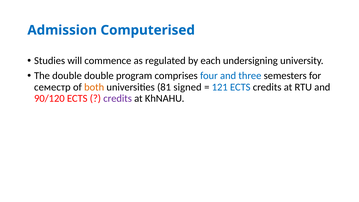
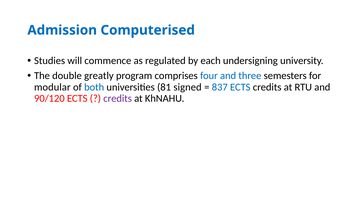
double double: double -> greatly
семестр: семестр -> modular
both colour: orange -> blue
121: 121 -> 837
